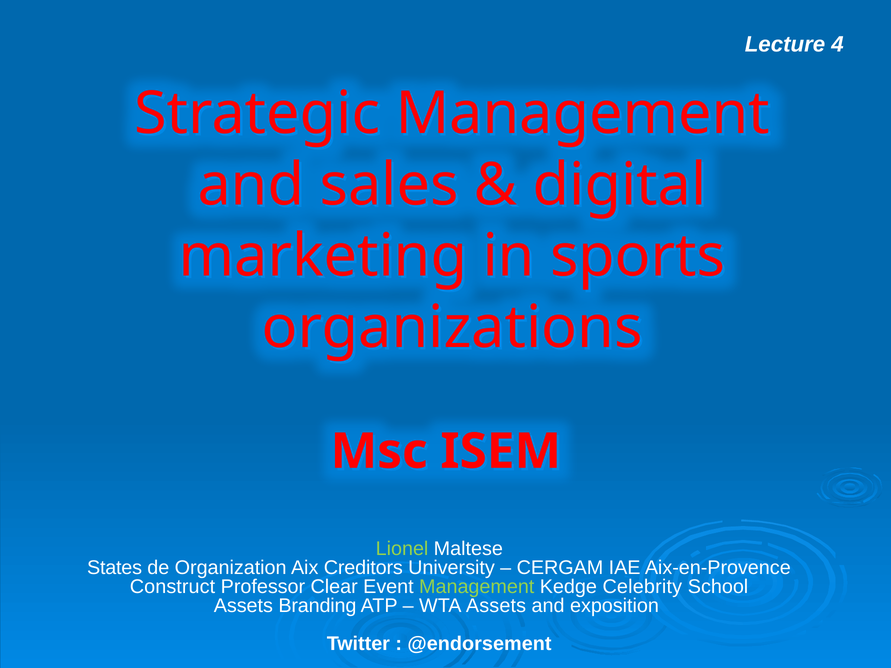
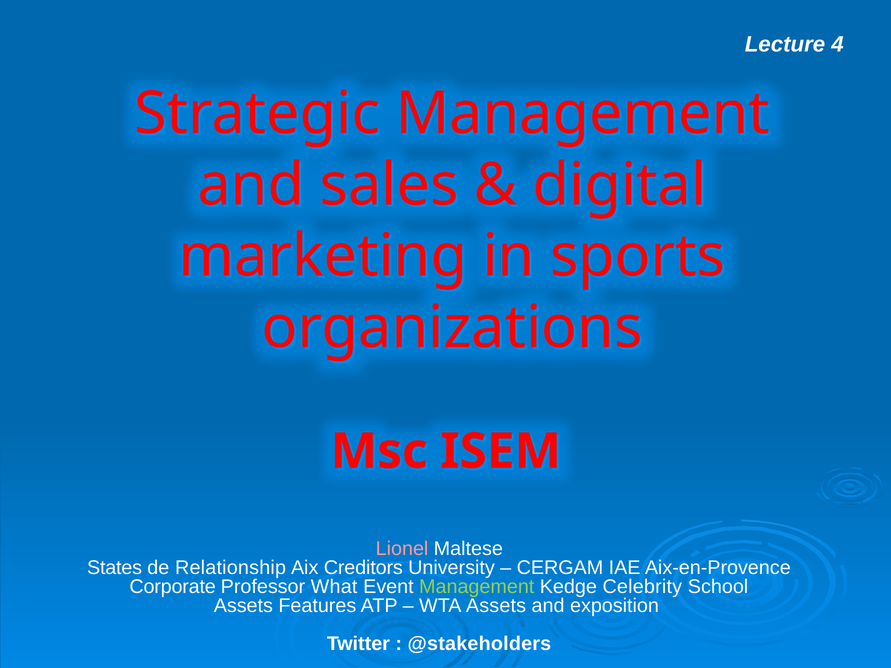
Lionel colour: light green -> pink
Organization: Organization -> Relationship
Construct: Construct -> Corporate
Clear: Clear -> What
Branding: Branding -> Features
@endorsement: @endorsement -> @stakeholders
